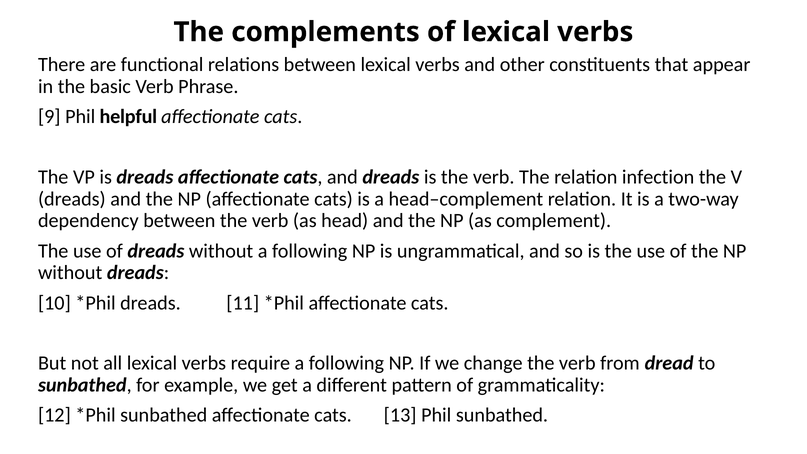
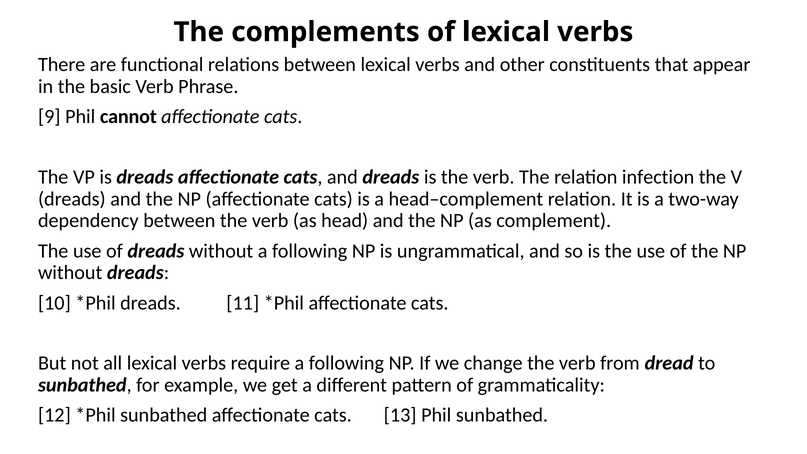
helpful: helpful -> cannot
